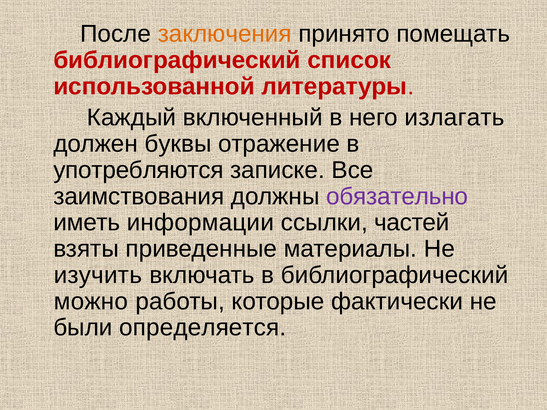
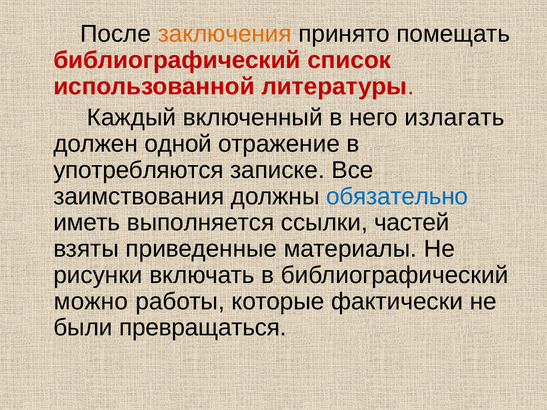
буквы: буквы -> одной
обязательно colour: purple -> blue
информации: информации -> выполняется
изучить: изучить -> рисунки
определяется: определяется -> превращаться
